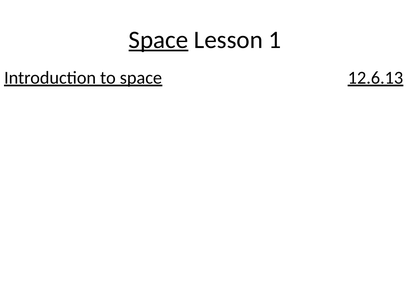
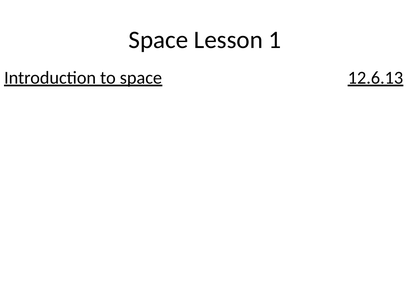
Space at (158, 40) underline: present -> none
